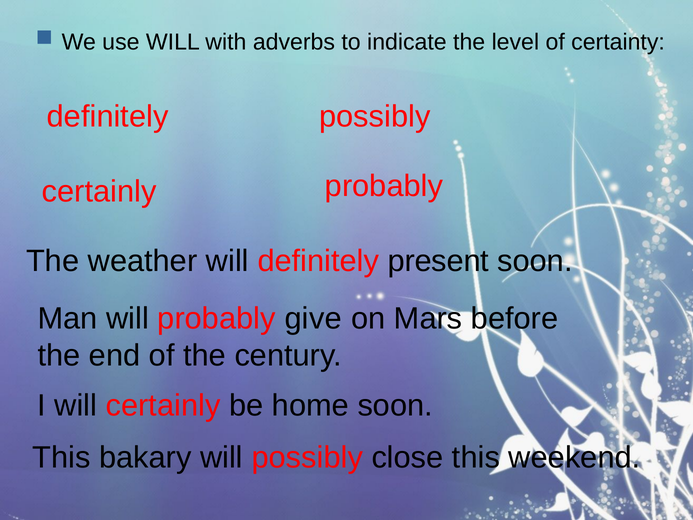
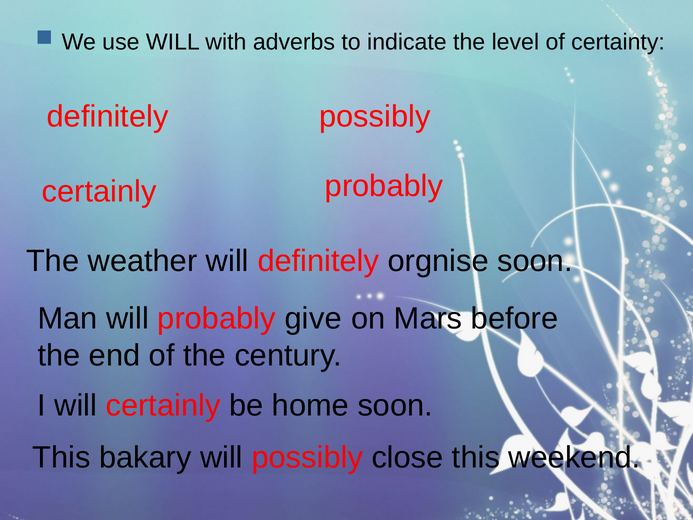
present: present -> orgnise
